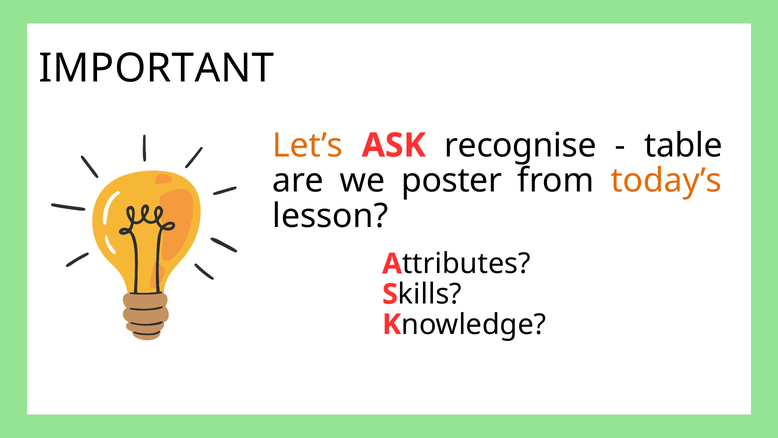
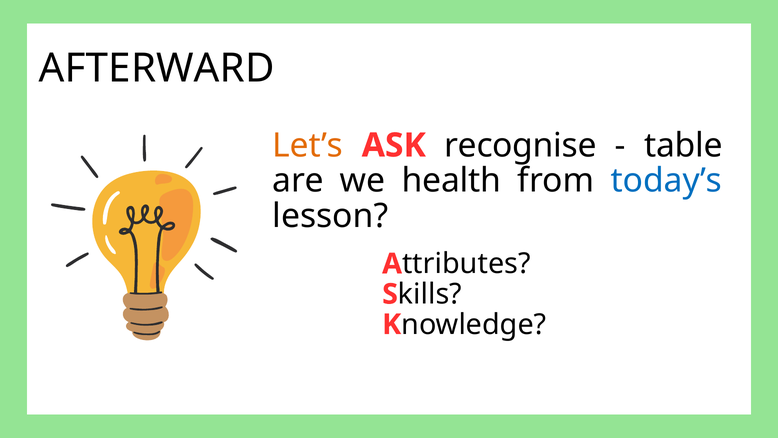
IMPORTANT: IMPORTANT -> AFTERWARD
poster: poster -> health
today’s colour: orange -> blue
